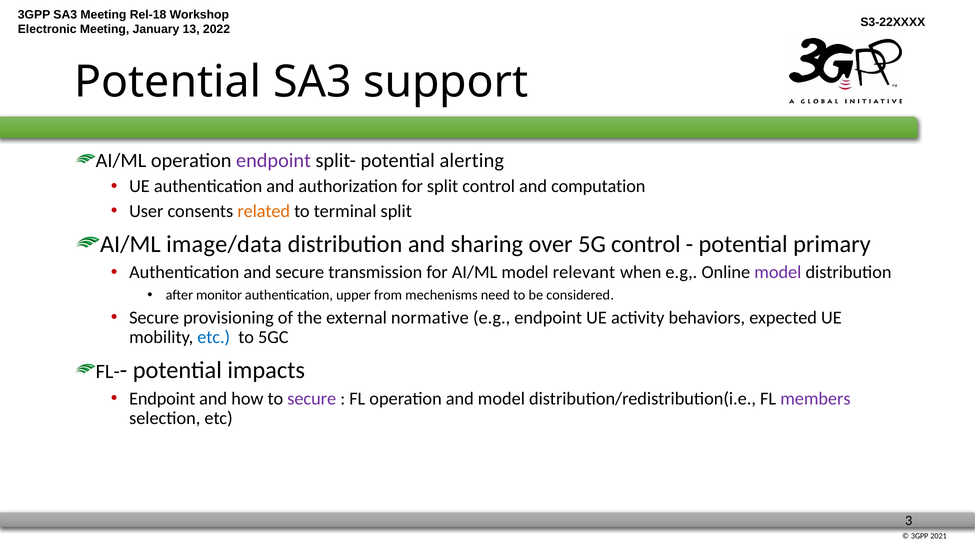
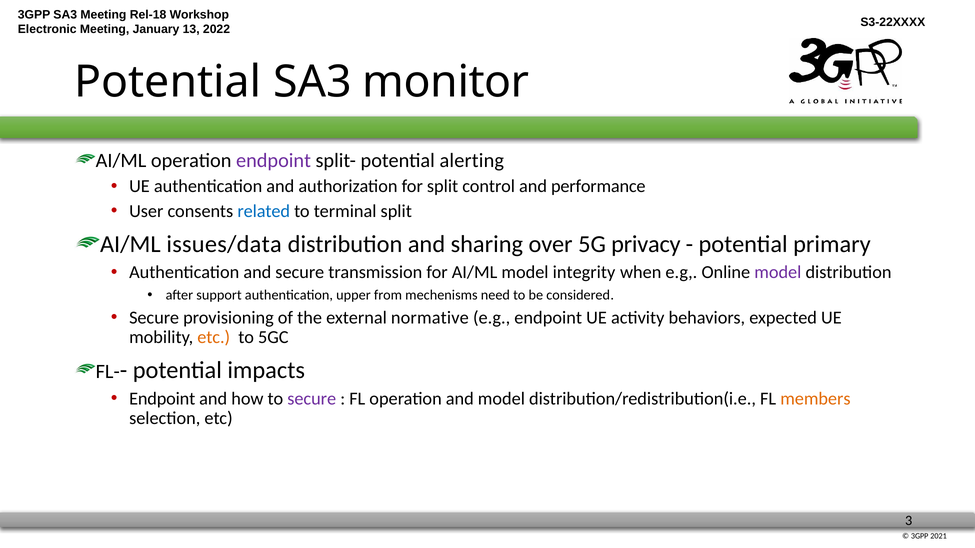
support: support -> monitor
computation: computation -> performance
related colour: orange -> blue
image/data: image/data -> issues/data
5G control: control -> privacy
relevant: relevant -> integrity
monitor: monitor -> support
etc at (214, 338) colour: blue -> orange
members colour: purple -> orange
